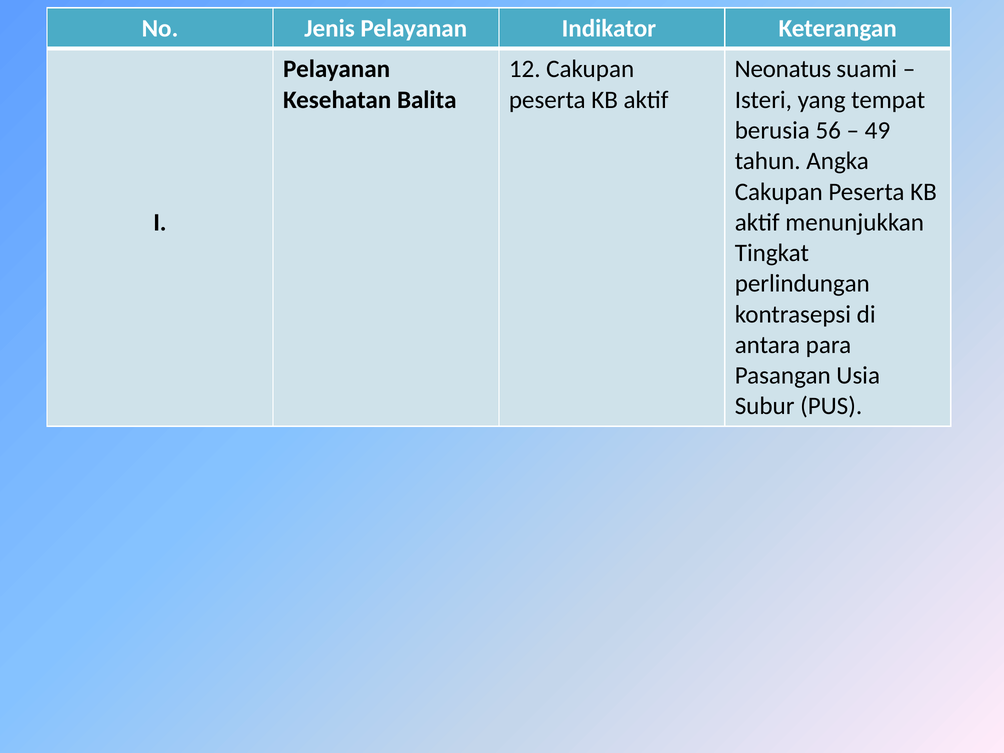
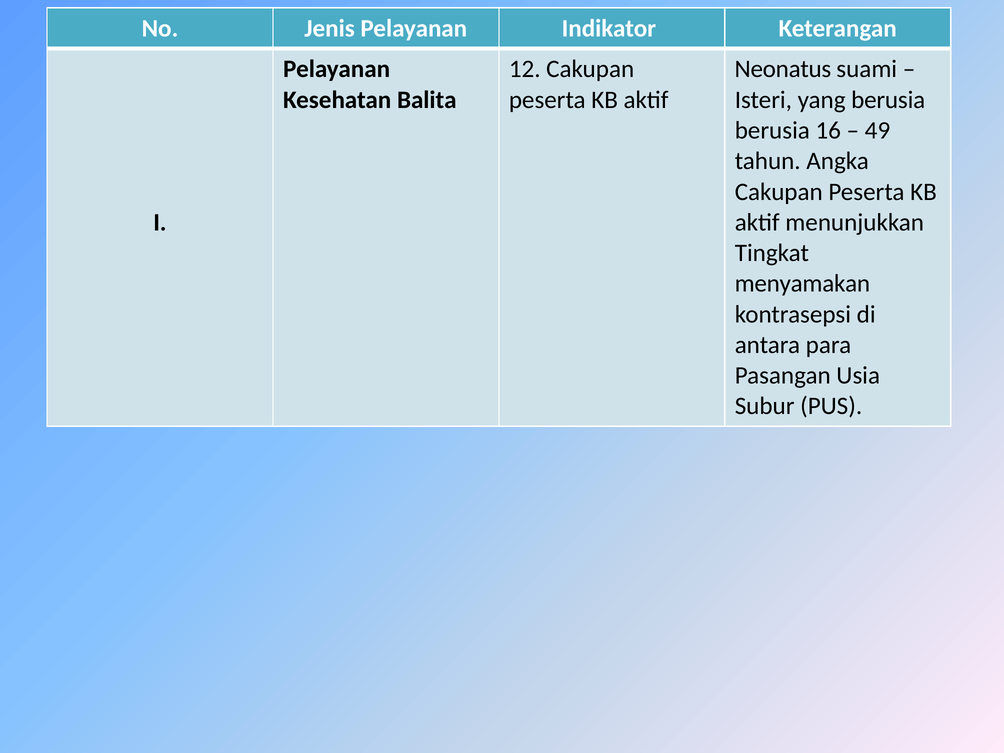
yang tempat: tempat -> berusia
56: 56 -> 16
perlindungan: perlindungan -> menyamakan
